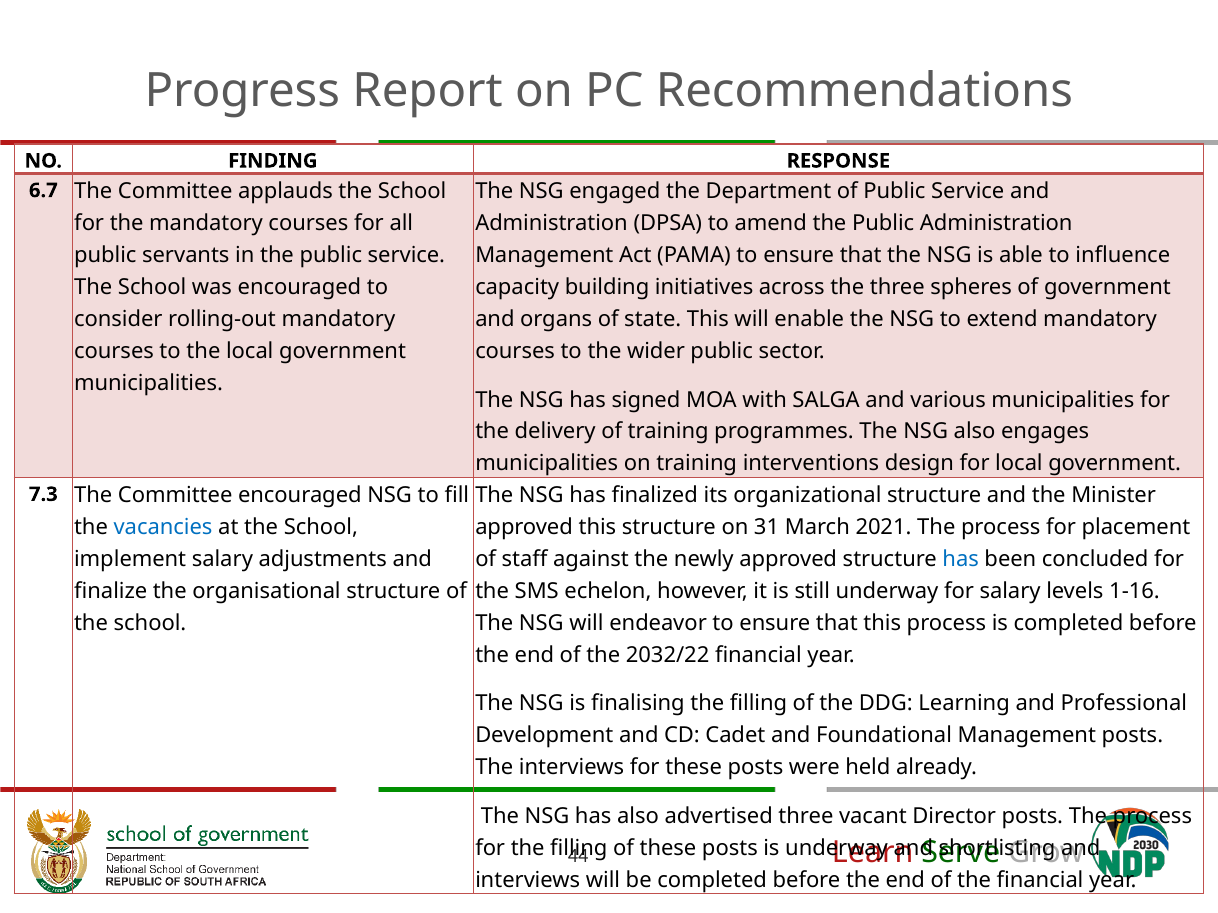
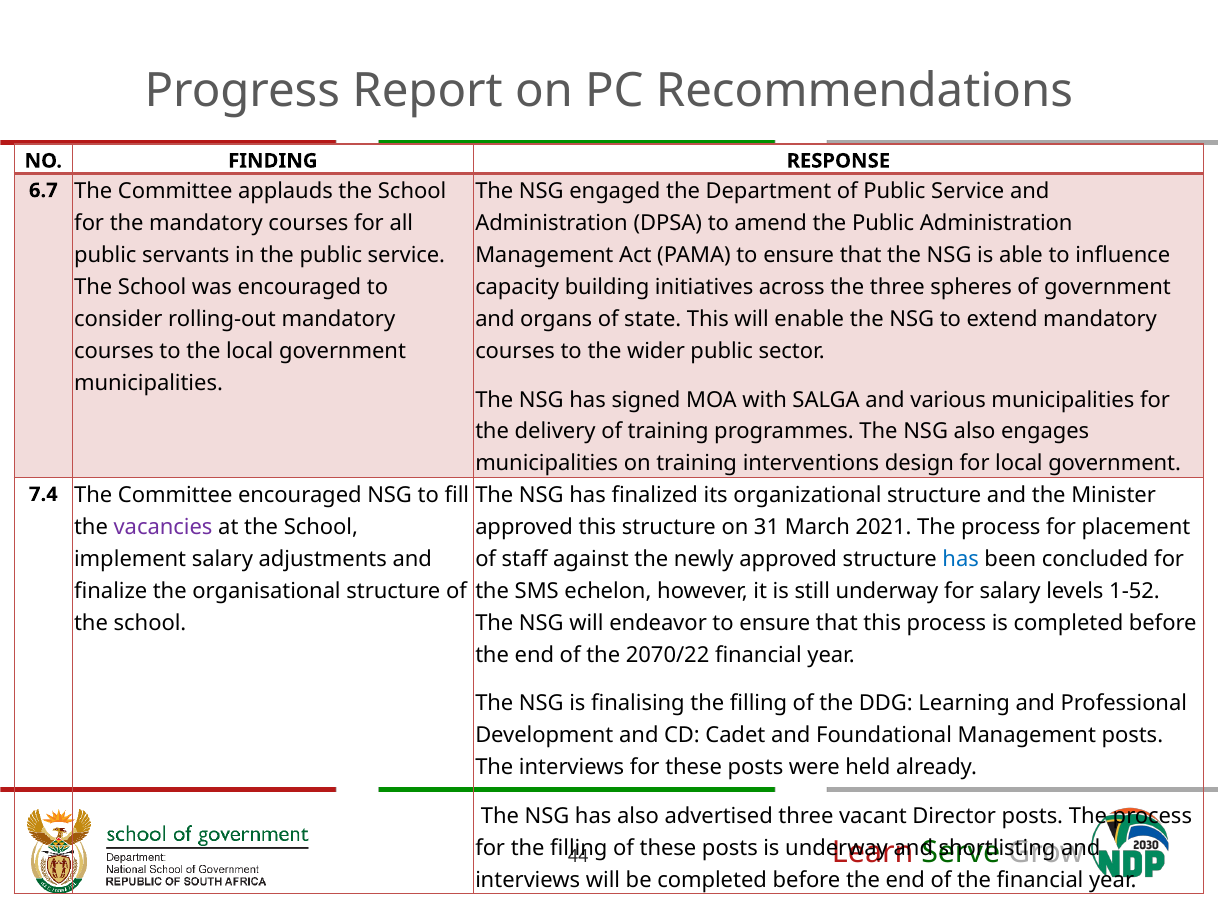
7.3: 7.3 -> 7.4
vacancies colour: blue -> purple
1-16: 1-16 -> 1-52
2032/22: 2032/22 -> 2070/22
